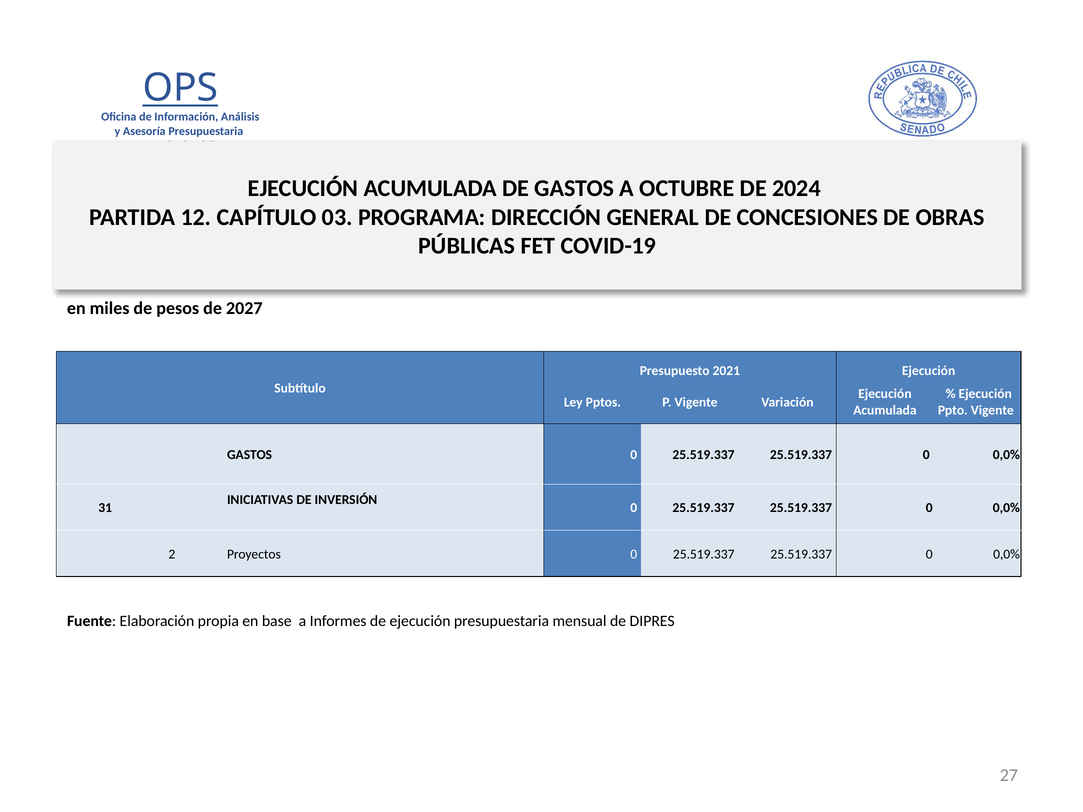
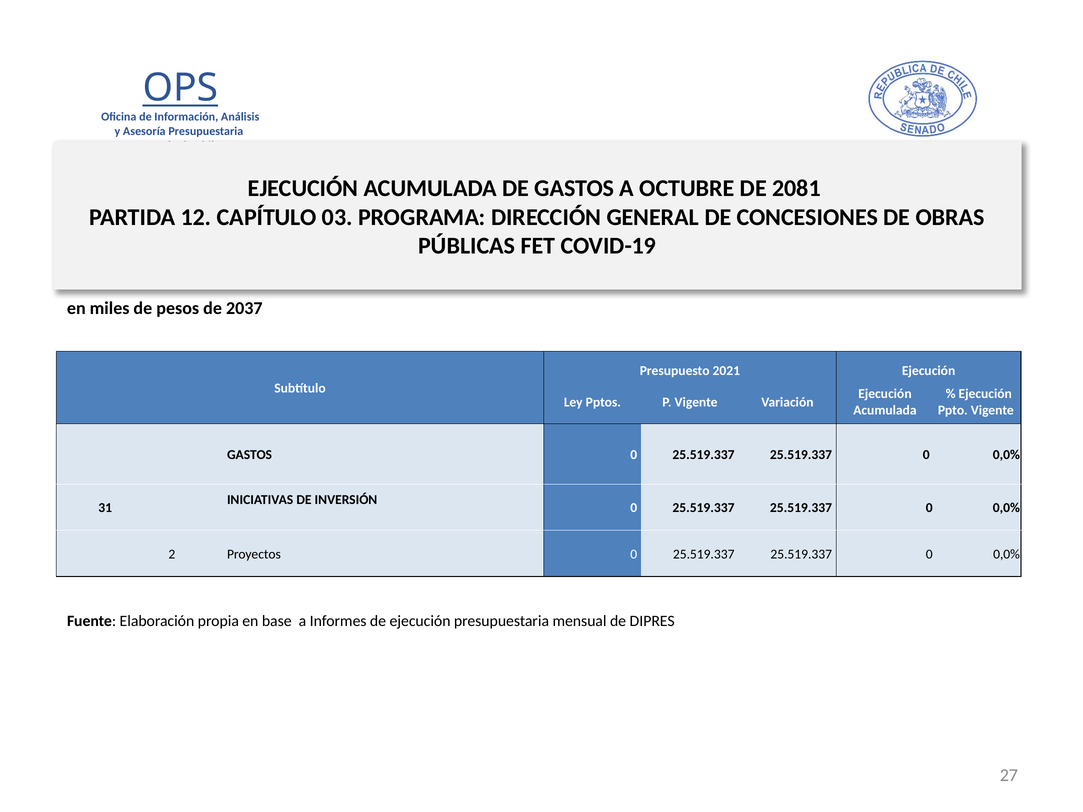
2024: 2024 -> 2081
2027: 2027 -> 2037
